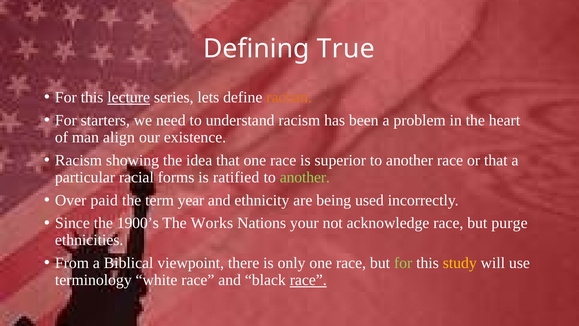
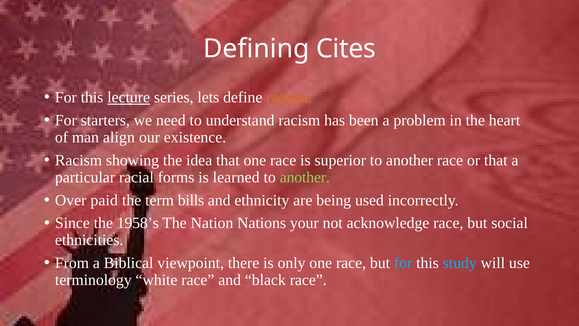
True: True -> Cites
ratified: ratified -> learned
year: year -> bills
1900’s: 1900’s -> 1958’s
Works: Works -> Nation
purge: purge -> social
for at (403, 263) colour: light green -> light blue
study colour: yellow -> light blue
race at (308, 280) underline: present -> none
